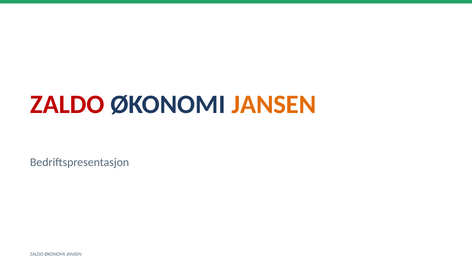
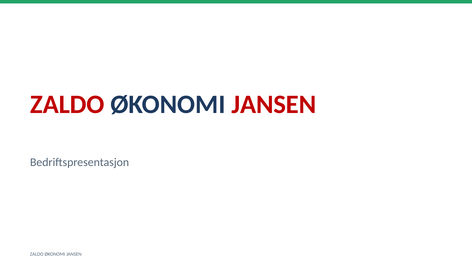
JANSEN at (274, 105) colour: orange -> red
